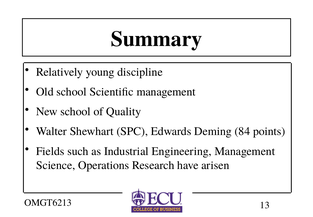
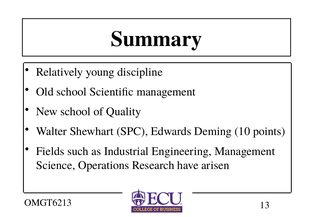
84: 84 -> 10
